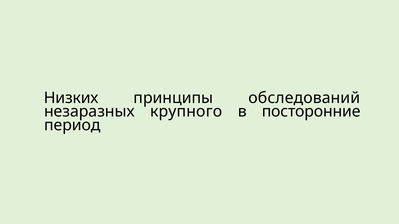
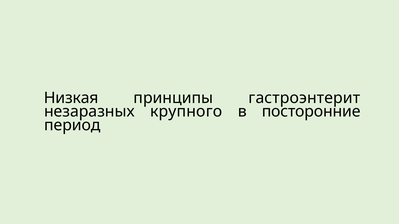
Низких: Низких -> Низкая
обследований: обследований -> гастроэнтерит
